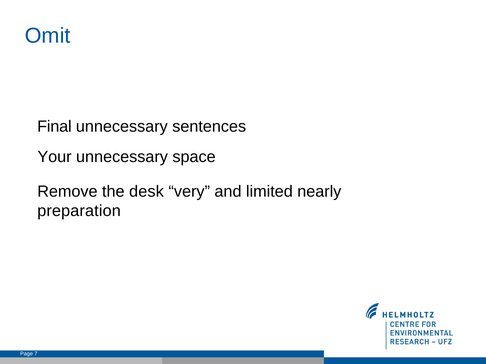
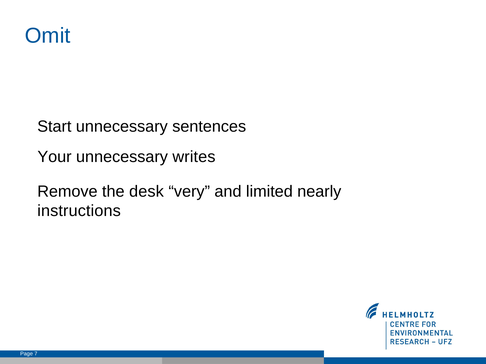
Final: Final -> Start
space: space -> writes
preparation: preparation -> instructions
